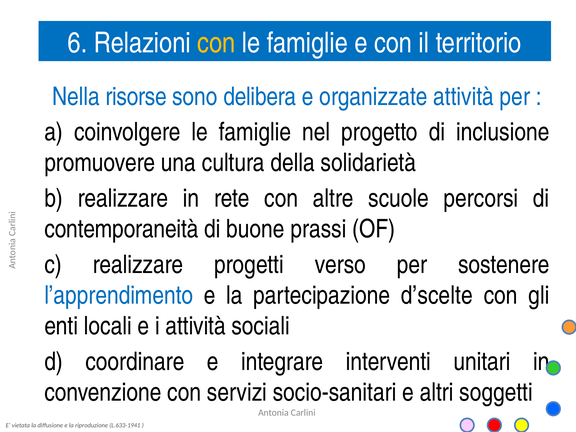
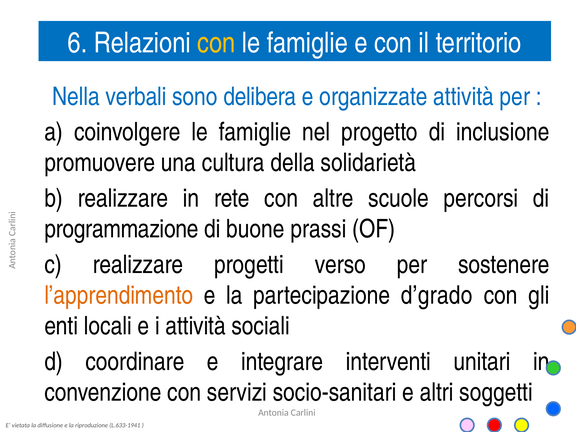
risorse: risorse -> verbali
contemporaneità: contemporaneità -> programmazione
l’apprendimento colour: blue -> orange
d’scelte: d’scelte -> d’grado
